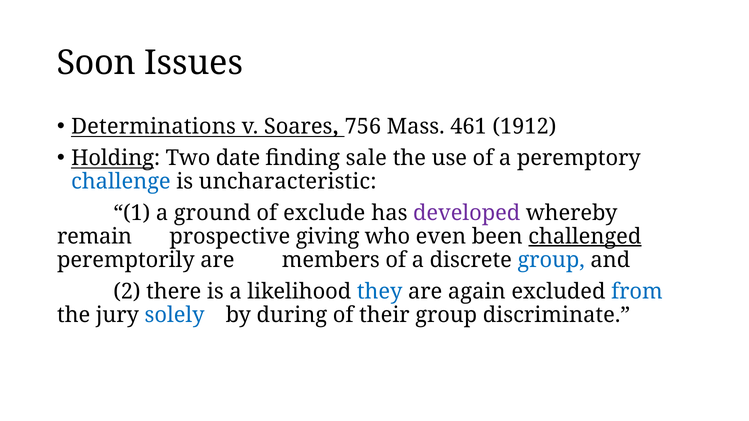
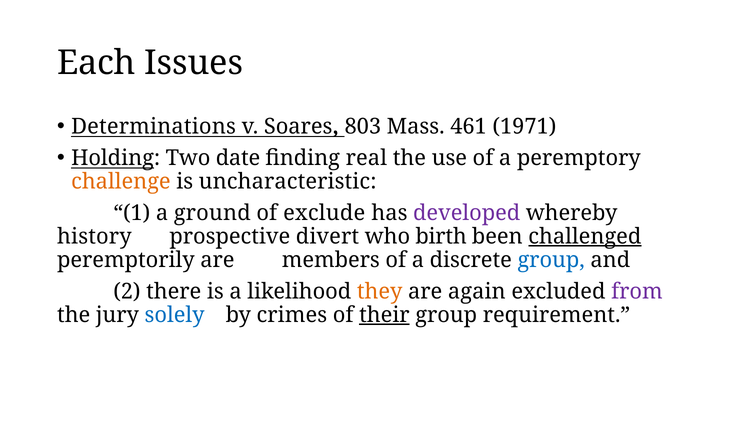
Soon: Soon -> Each
756: 756 -> 803
1912: 1912 -> 1971
sale: sale -> real
challenge colour: blue -> orange
remain: remain -> history
giving: giving -> divert
even: even -> birth
they colour: blue -> orange
from colour: blue -> purple
during: during -> crimes
their underline: none -> present
discriminate: discriminate -> requirement
